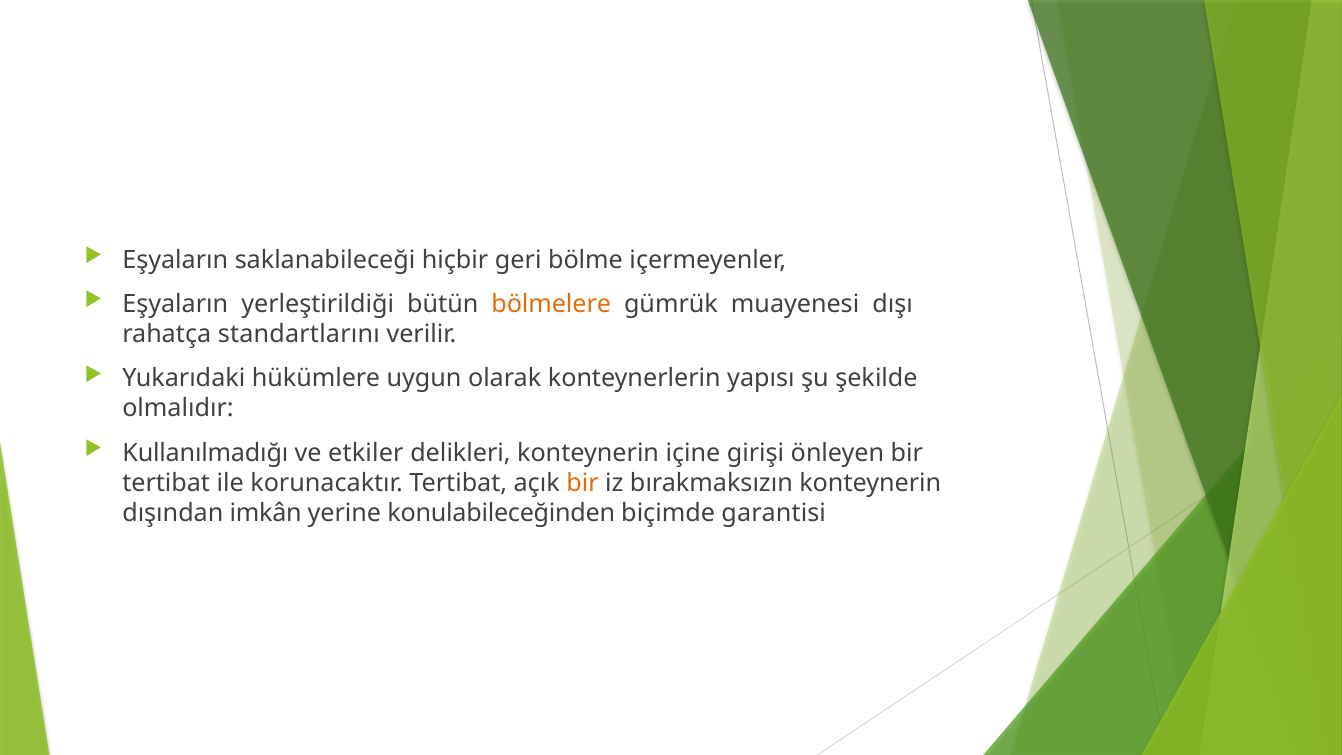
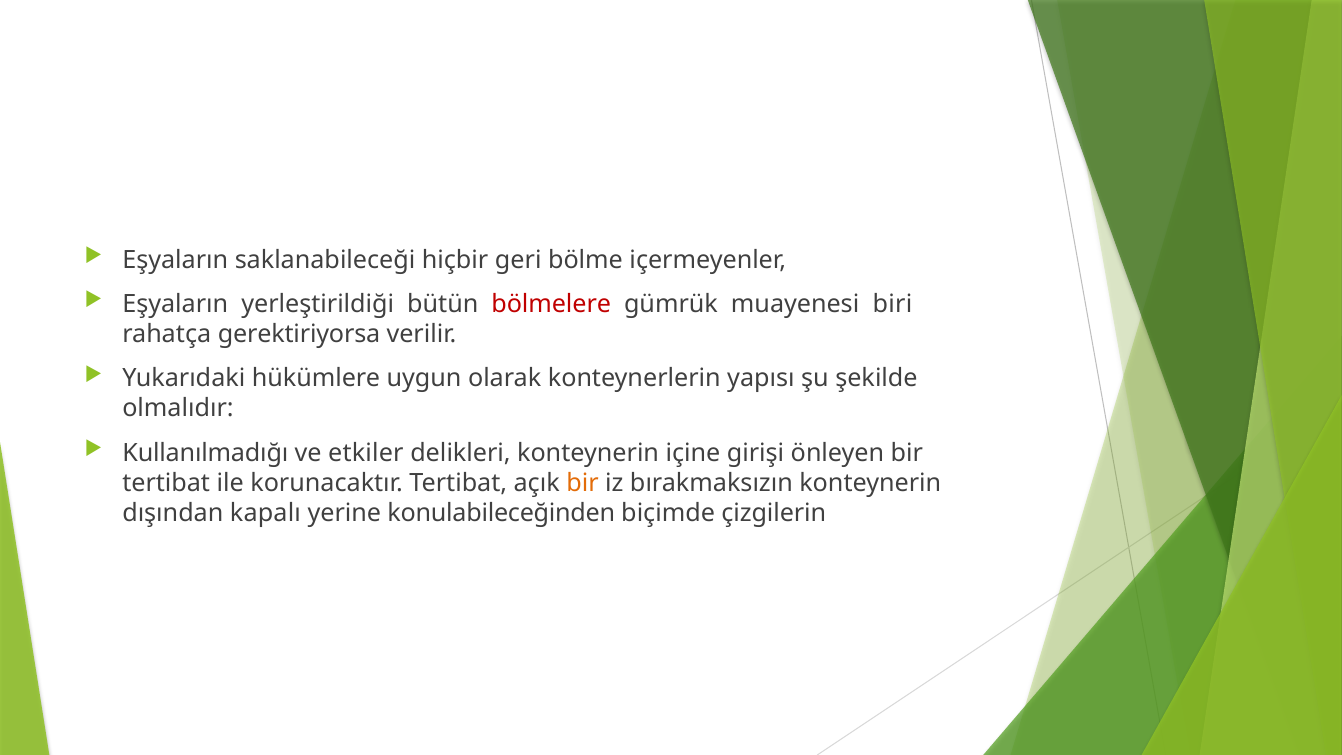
bölmelere colour: orange -> red
dışı: dışı -> biri
standartlarını: standartlarını -> gerektiriyorsa
imkân: imkân -> kapalı
garantisi: garantisi -> çizgilerin
